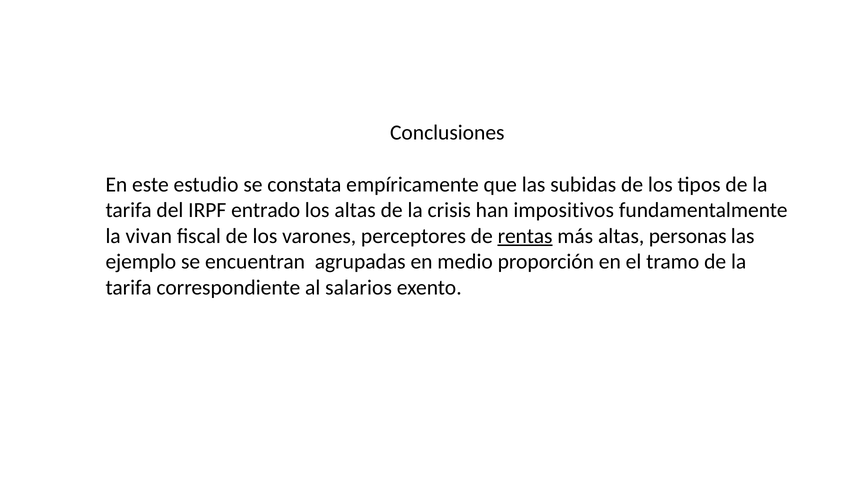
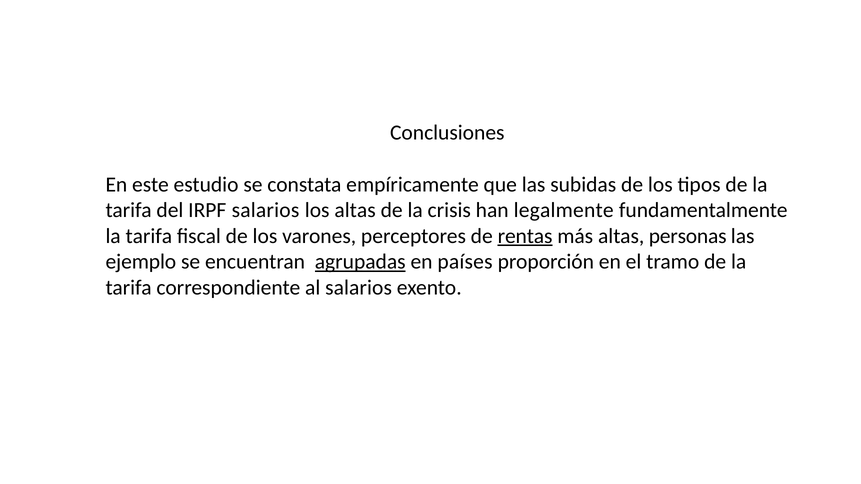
IRPF entrado: entrado -> salarios
impositivos: impositivos -> legalmente
vivan at (149, 236): vivan -> tarifa
agrupadas underline: none -> present
medio: medio -> países
